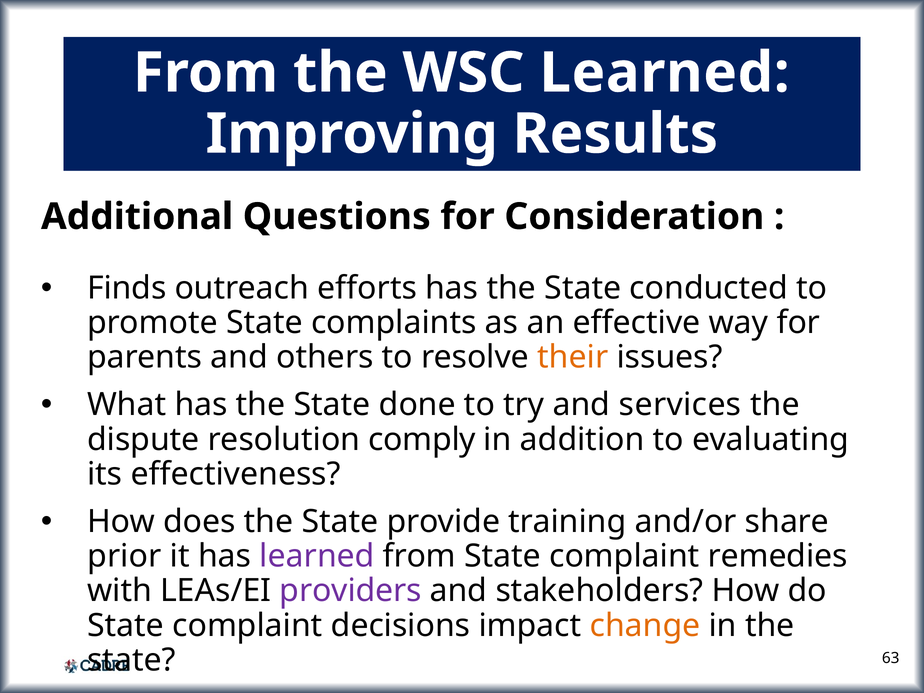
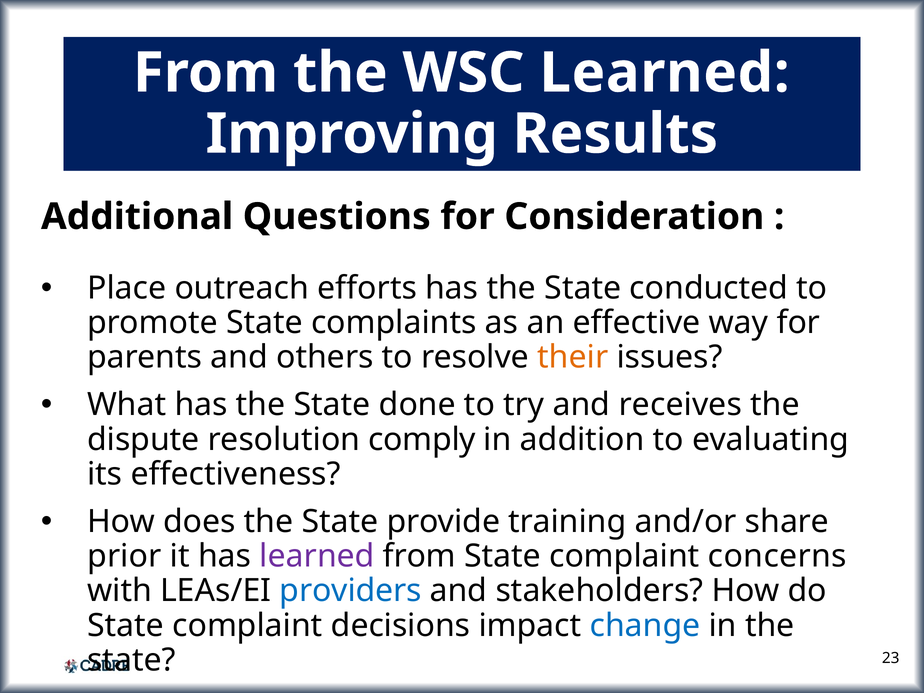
Finds: Finds -> Place
services: services -> receives
remedies: remedies -> concerns
providers colour: purple -> blue
change colour: orange -> blue
63: 63 -> 23
